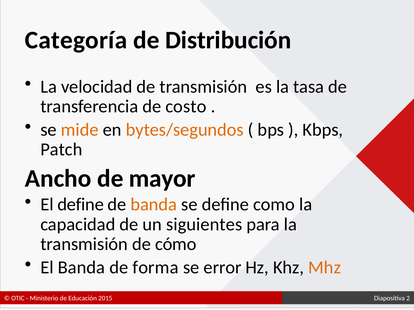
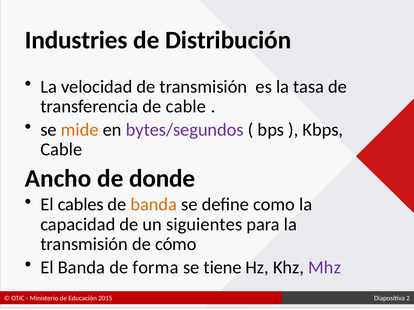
Categoría: Categoría -> Industries
de costo: costo -> cable
bytes/segundos colour: orange -> purple
Patch at (61, 150): Patch -> Cable
mayor: mayor -> donde
El define: define -> cables
error: error -> tiene
Mhz colour: orange -> purple
